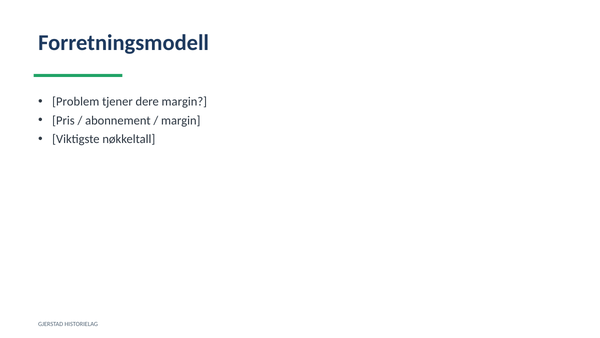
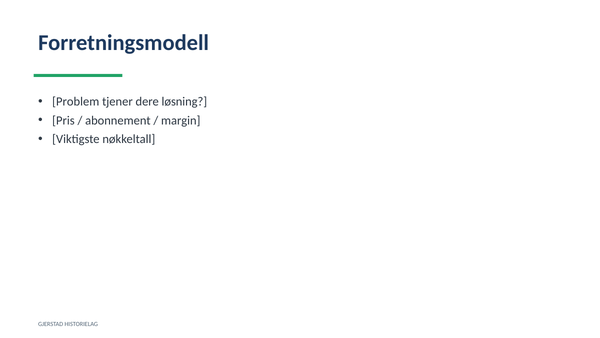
dere margin: margin -> løsning
